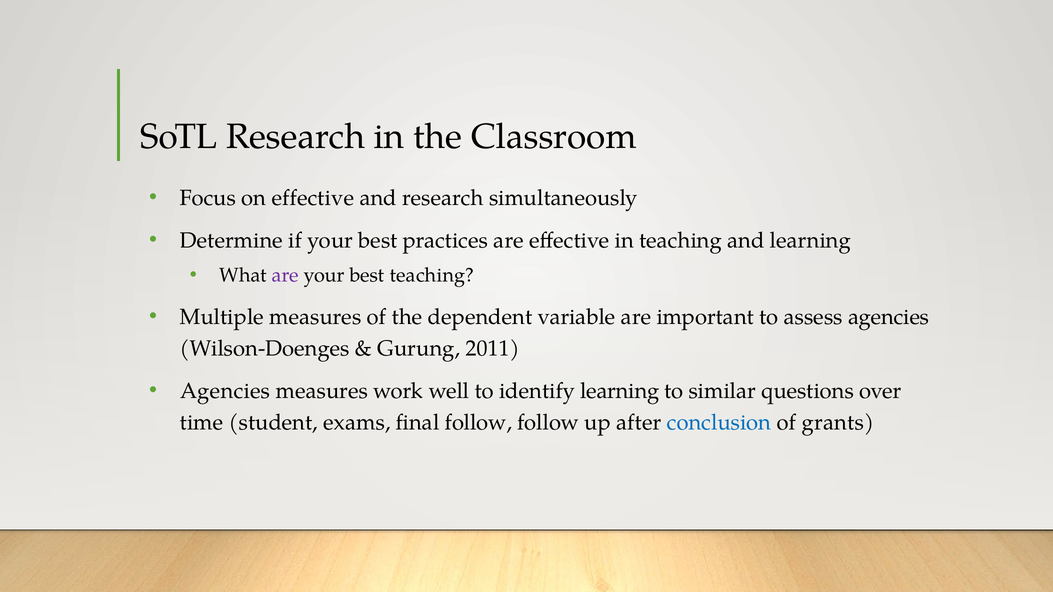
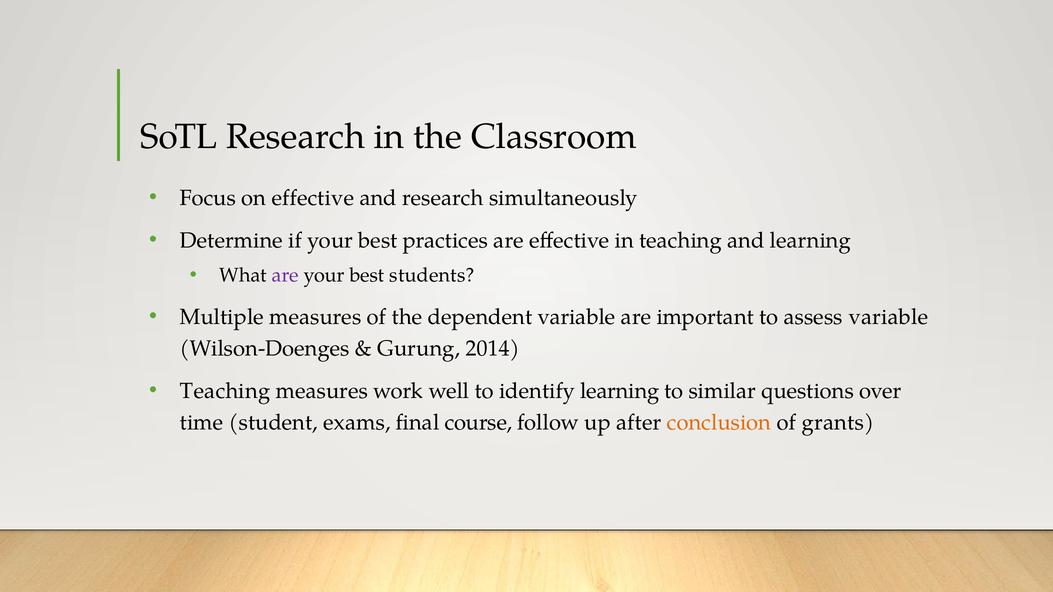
best teaching: teaching -> students
assess agencies: agencies -> variable
2011: 2011 -> 2014
Agencies at (225, 391): Agencies -> Teaching
final follow: follow -> course
conclusion colour: blue -> orange
